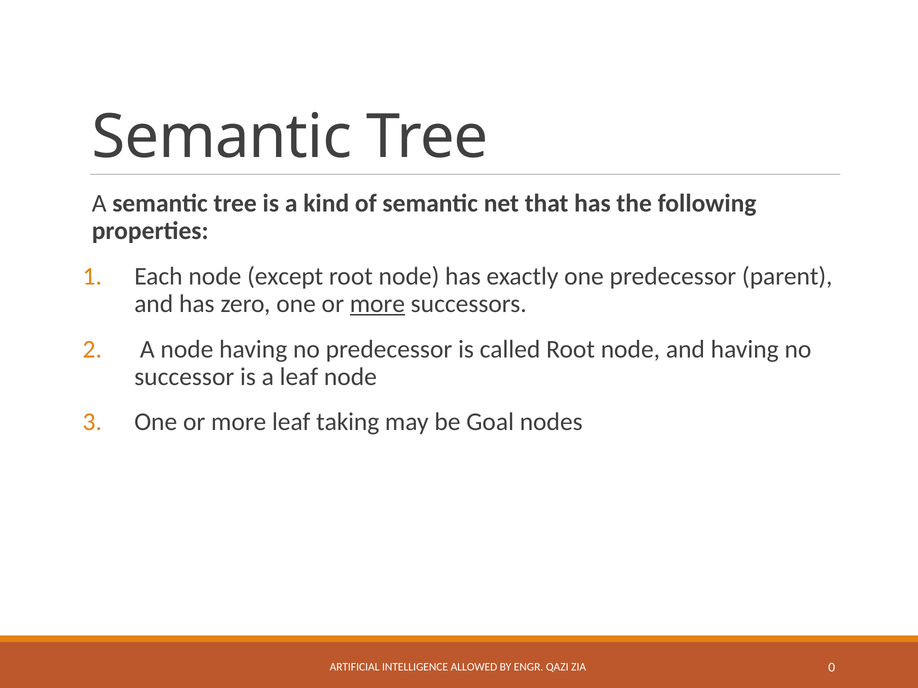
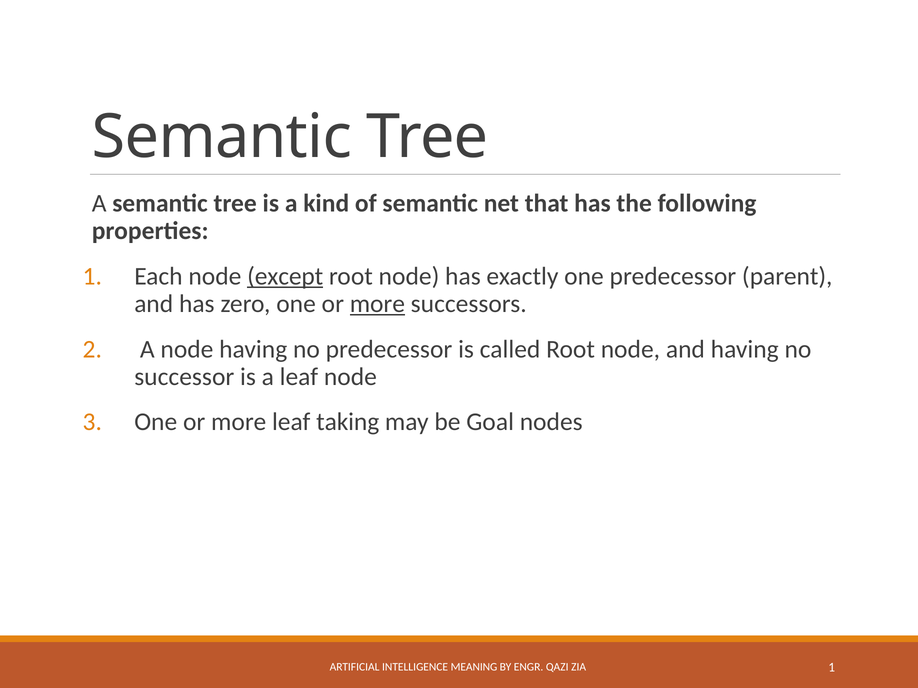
except underline: none -> present
ALLOWED: ALLOWED -> MEANING
ZIA 0: 0 -> 1
